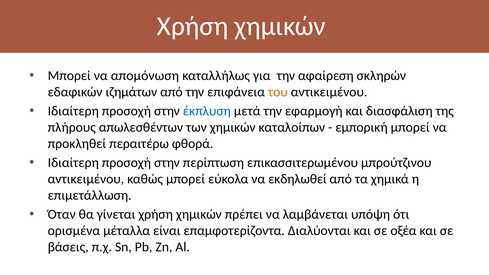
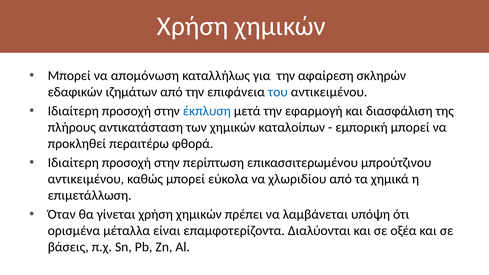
του colour: orange -> blue
απωλεσθέντων: απωλεσθέντων -> αντικατάσταση
εκδηλωθεί: εκδηλωθεί -> χλωριδίου
